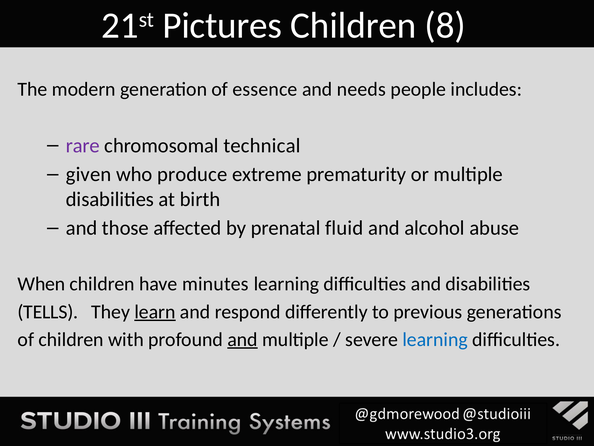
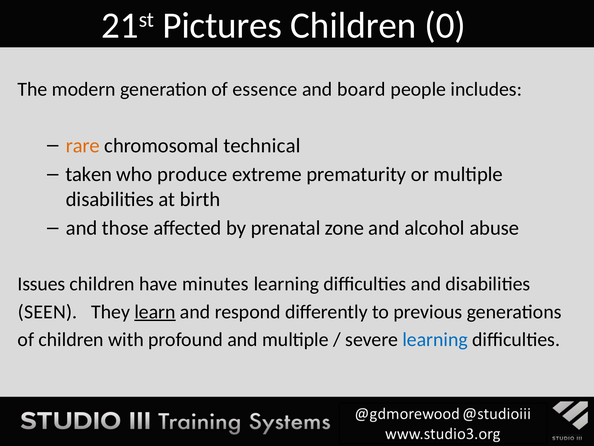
8: 8 -> 0
needs: needs -> board
rare colour: purple -> orange
given: given -> taken
fluid: fluid -> zone
When: When -> Issues
TELLS: TELLS -> SEEN
and at (243, 339) underline: present -> none
